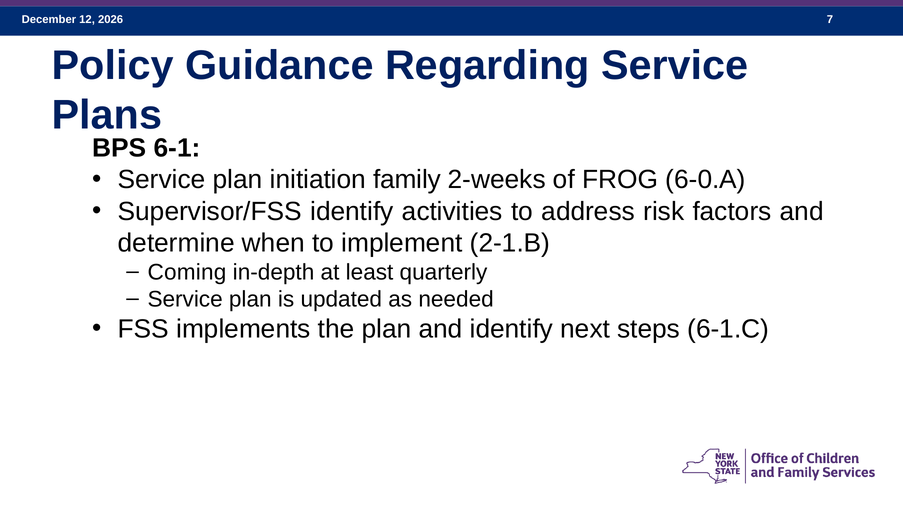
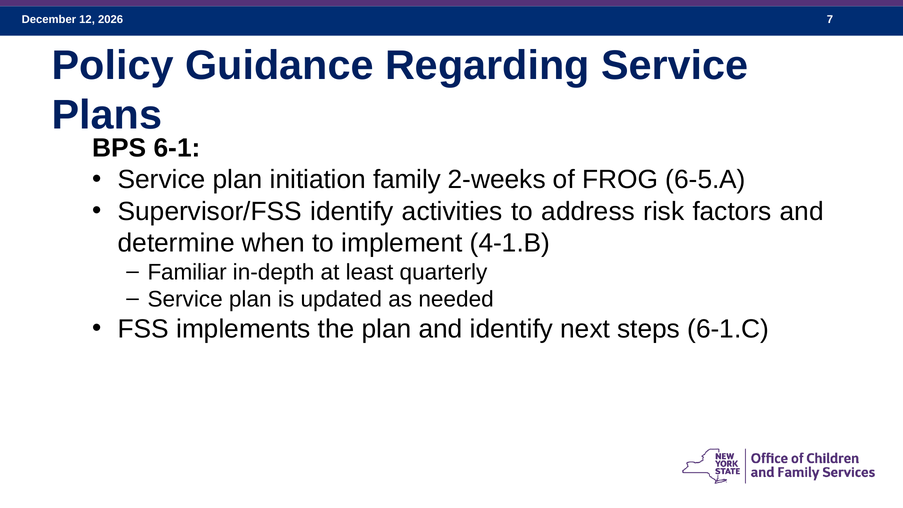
6-0.A: 6-0.A -> 6-5.A
2-1.B: 2-1.B -> 4-1.B
Coming: Coming -> Familiar
